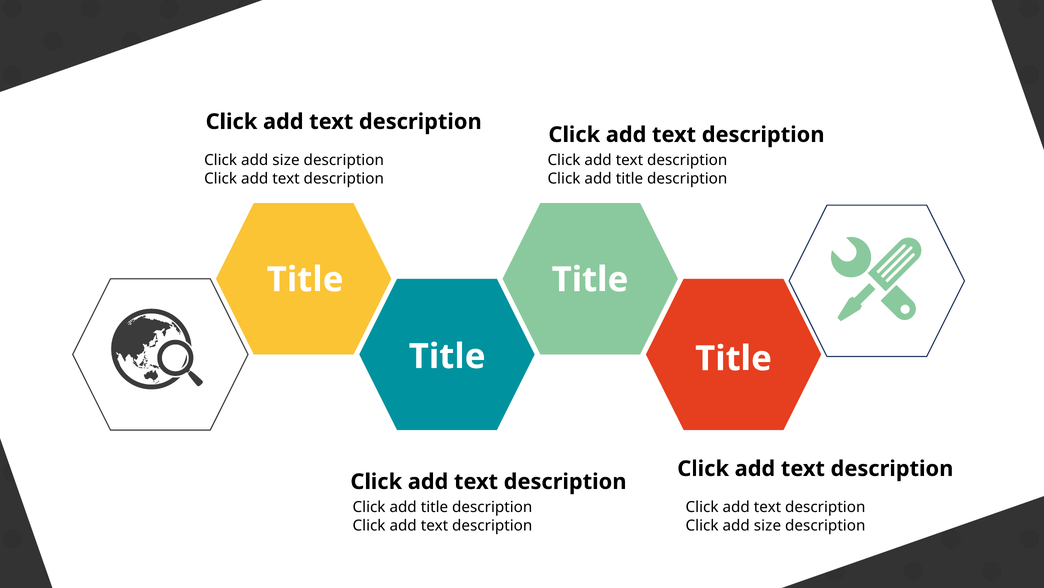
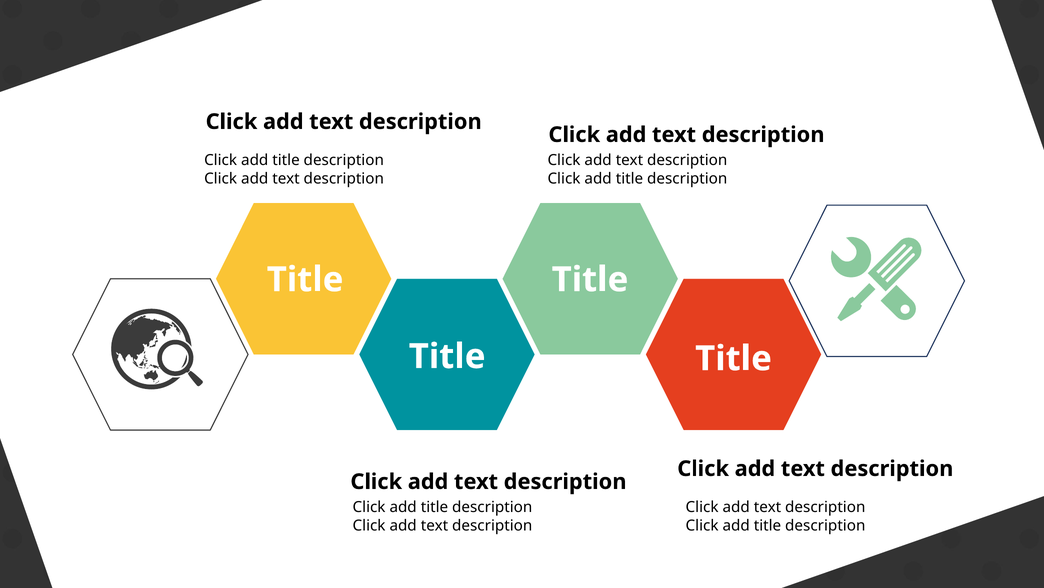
size at (286, 160): size -> title
size at (767, 525): size -> title
